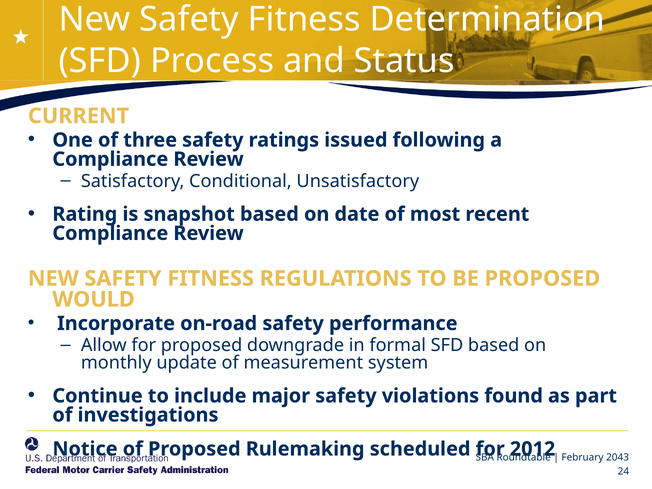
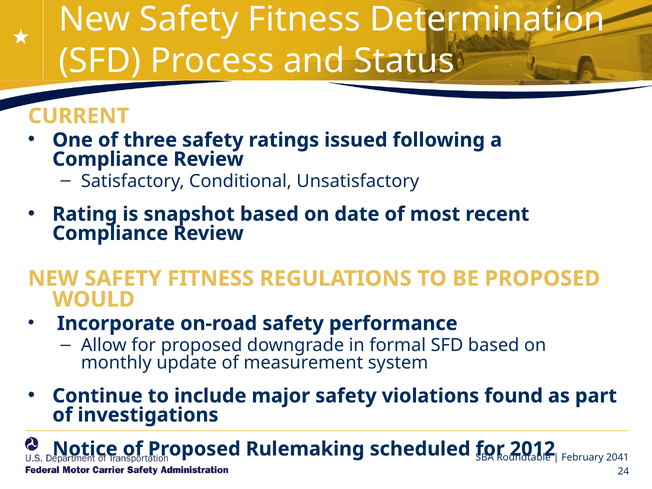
2043: 2043 -> 2041
